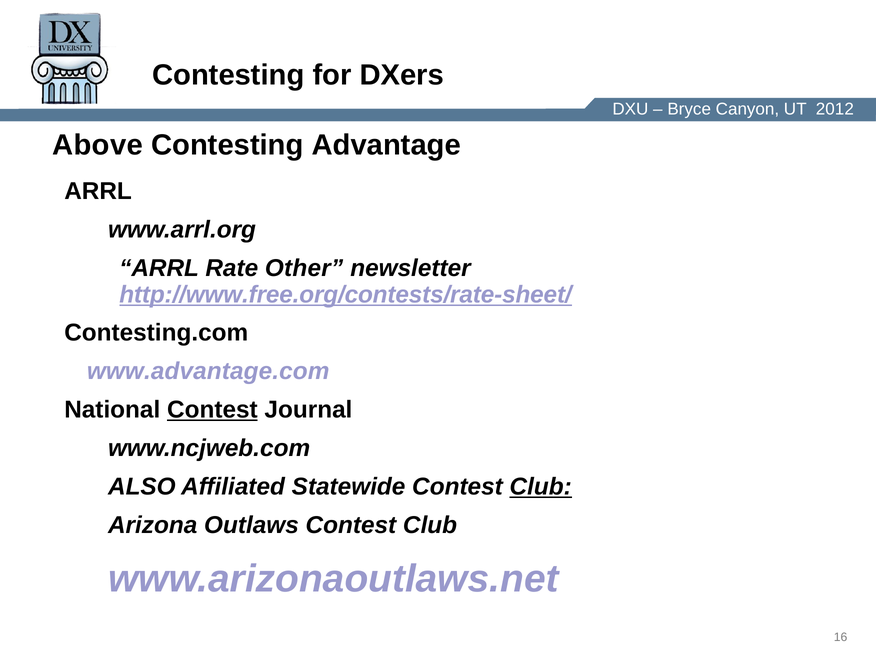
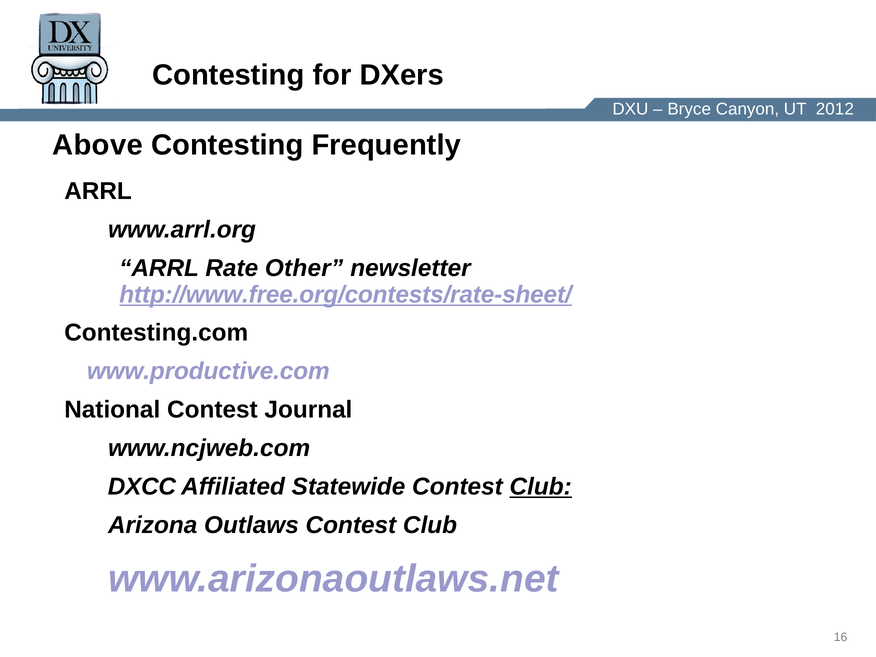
Advantage: Advantage -> Frequently
www.advantage.com: www.advantage.com -> www.productive.com
Contest at (212, 410) underline: present -> none
ALSO: ALSO -> DXCC
